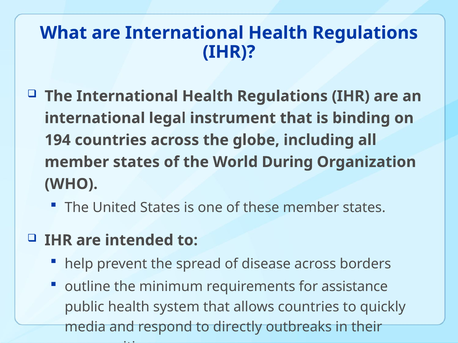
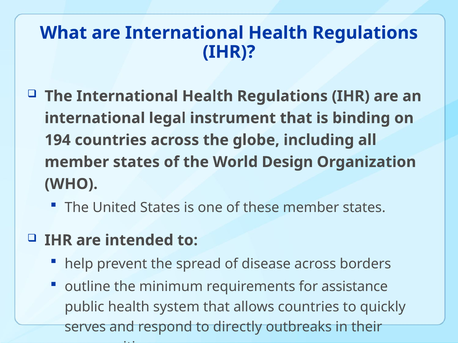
During: During -> Design
media: media -> serves
